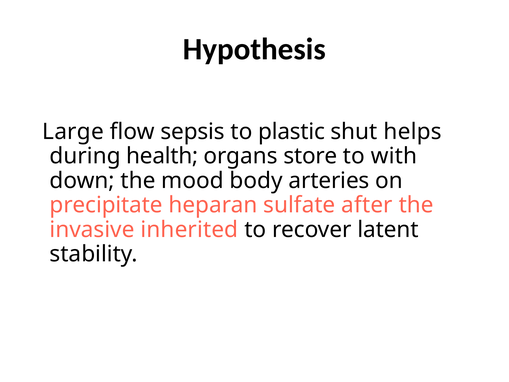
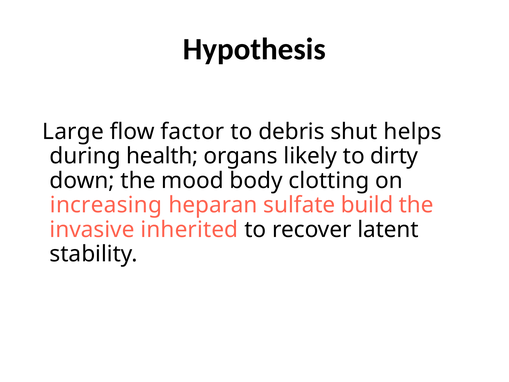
sepsis: sepsis -> factor
plastic: plastic -> debris
store: store -> likely
with: with -> dirty
arteries: arteries -> clotting
precipitate: precipitate -> increasing
after: after -> build
